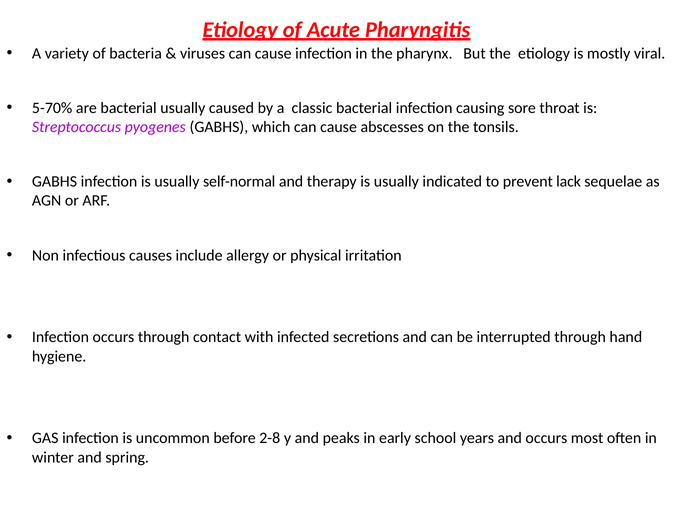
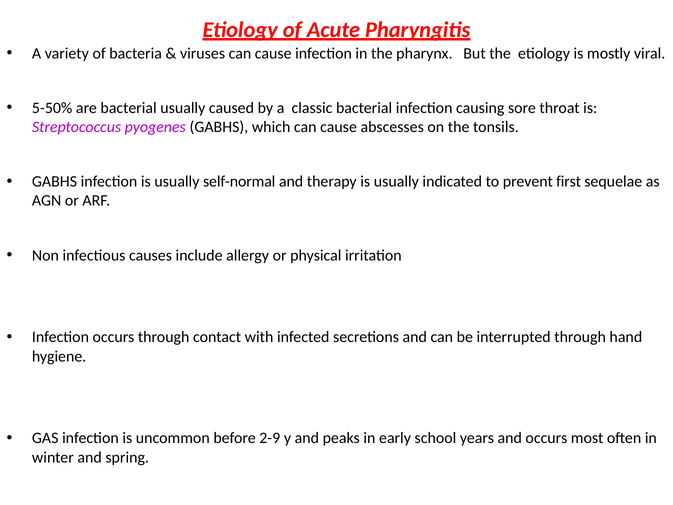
5-70%: 5-70% -> 5-50%
lack: lack -> first
2-8: 2-8 -> 2-9
